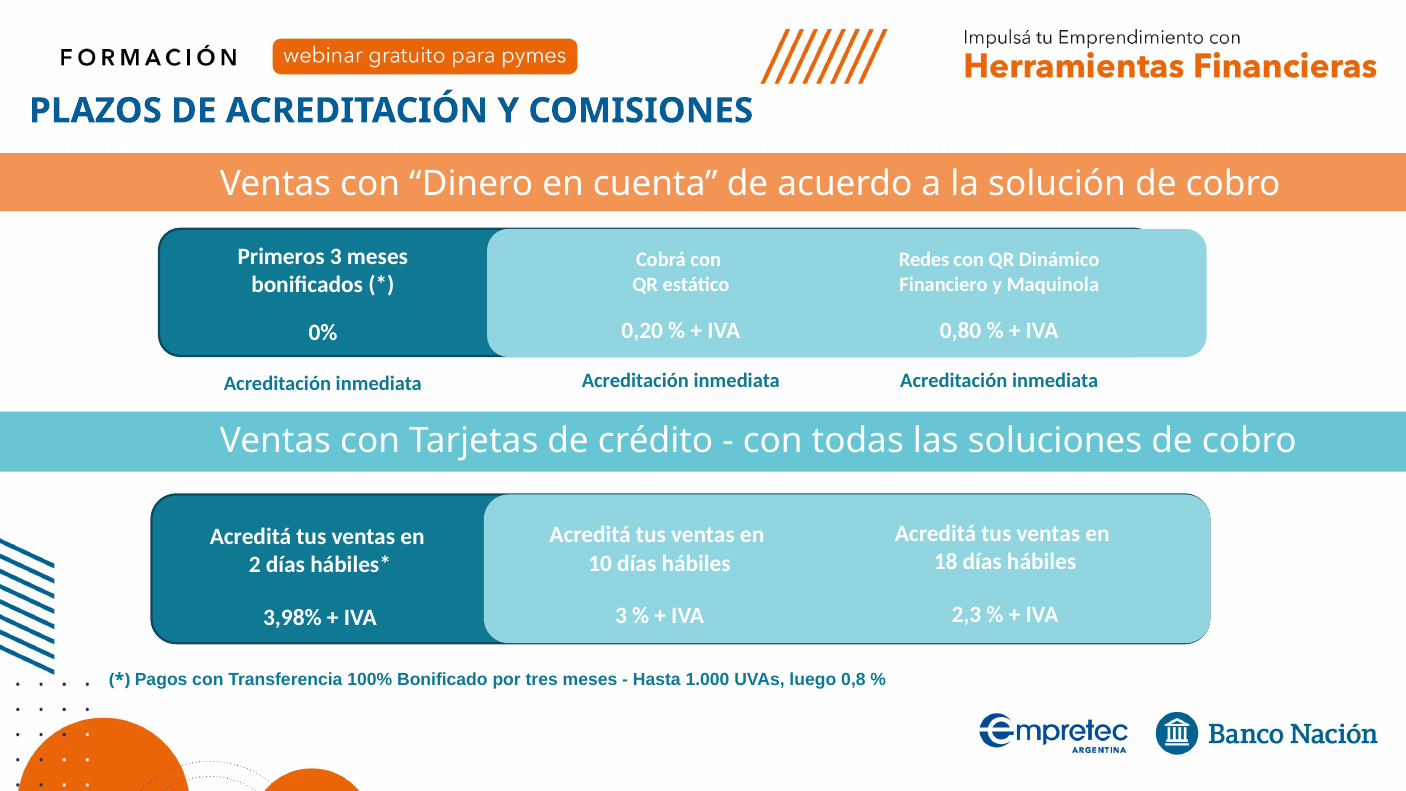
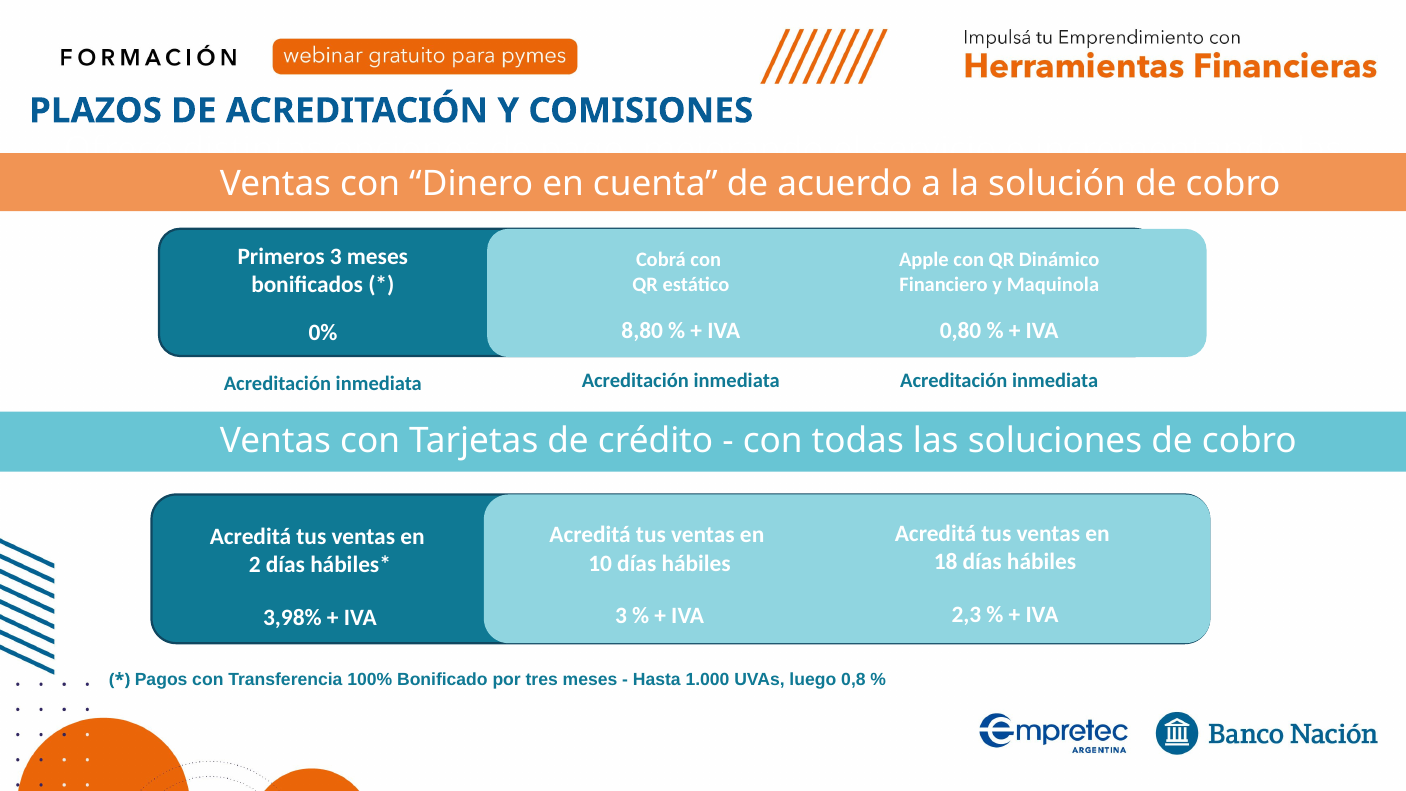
Redes: Redes -> Apple
0,20: 0,20 -> 8,80
